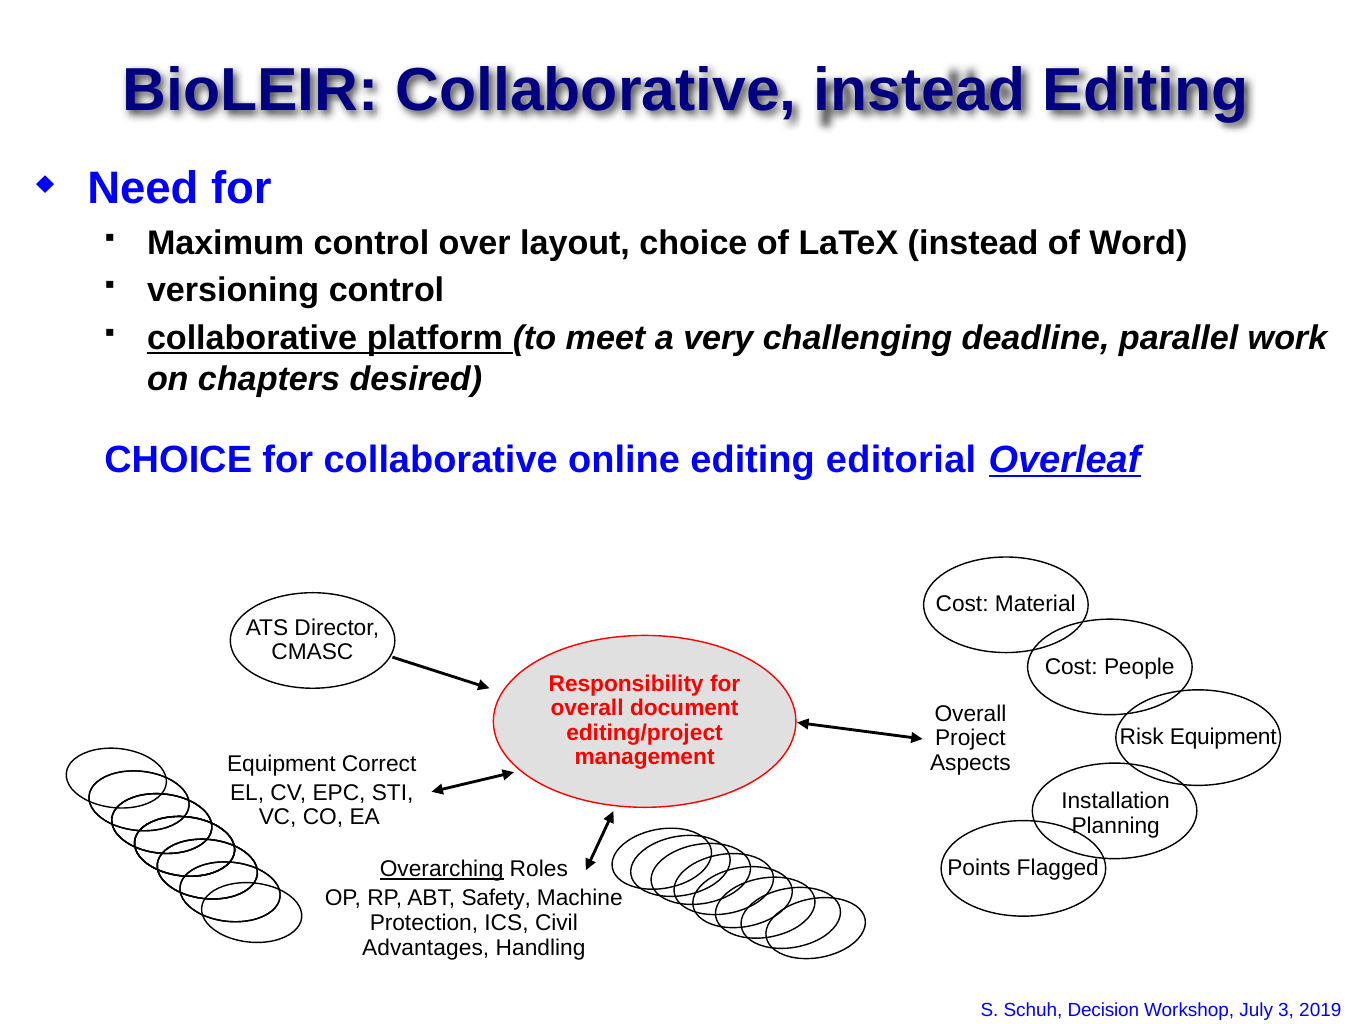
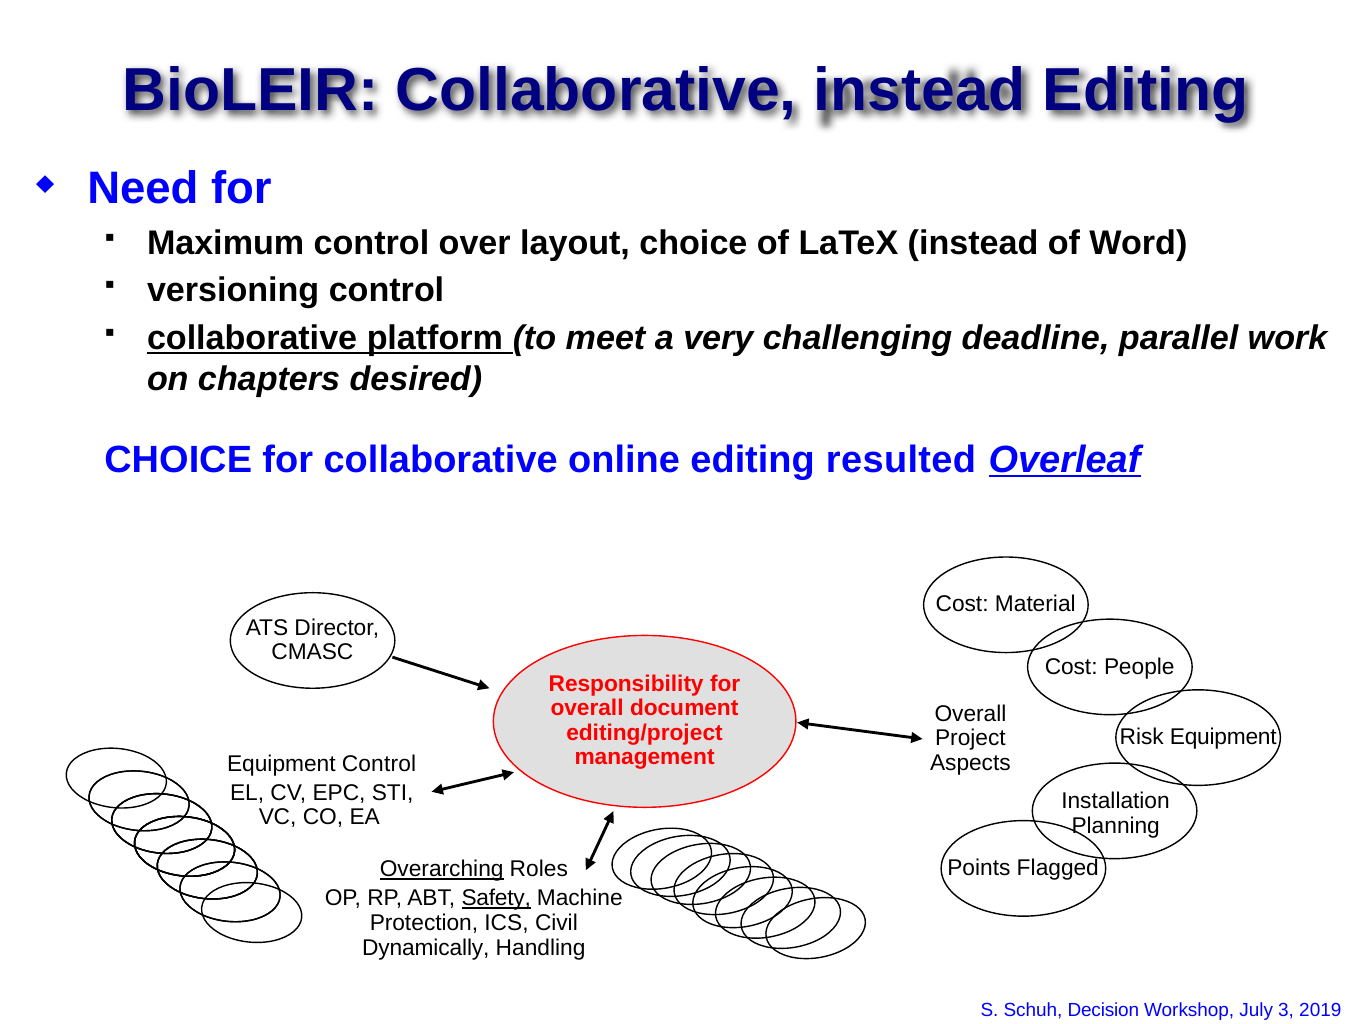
editorial: editorial -> resulted
Equipment Correct: Correct -> Control
Safety underline: none -> present
Advantages: Advantages -> Dynamically
